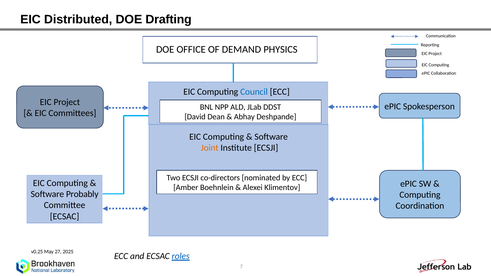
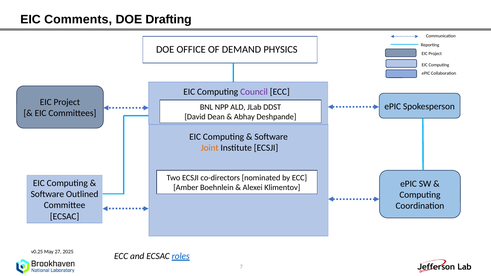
Distributed: Distributed -> Comments
Council colour: blue -> purple
Probably: Probably -> Outlined
